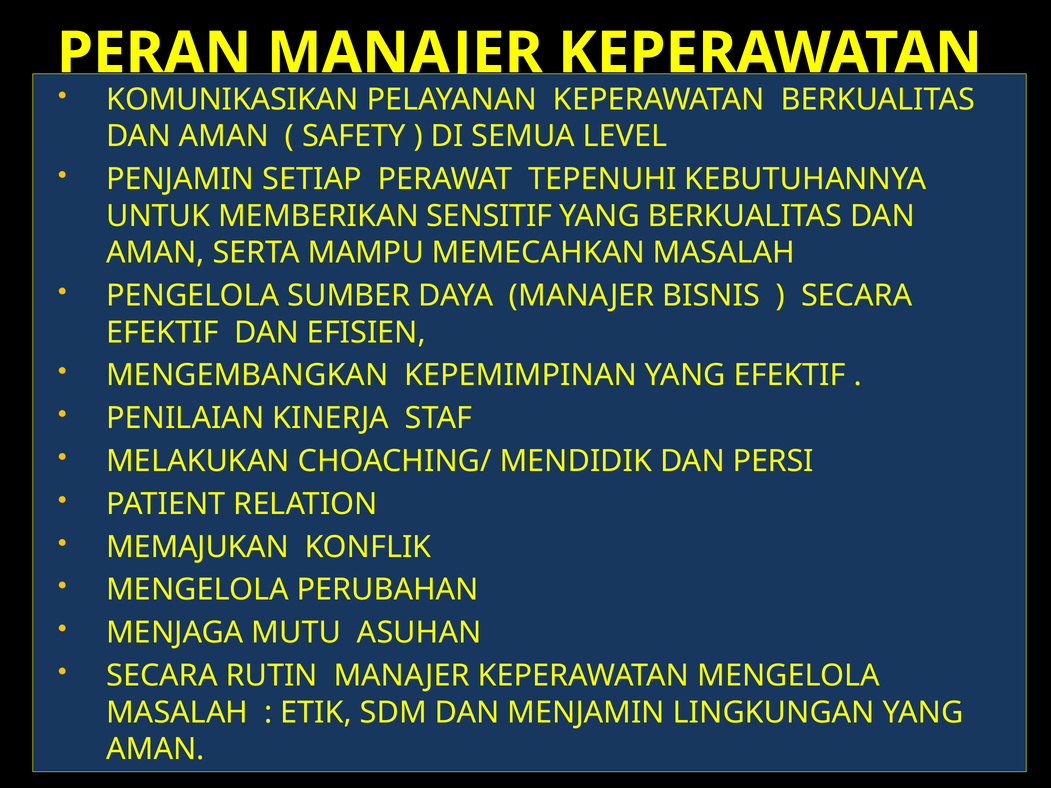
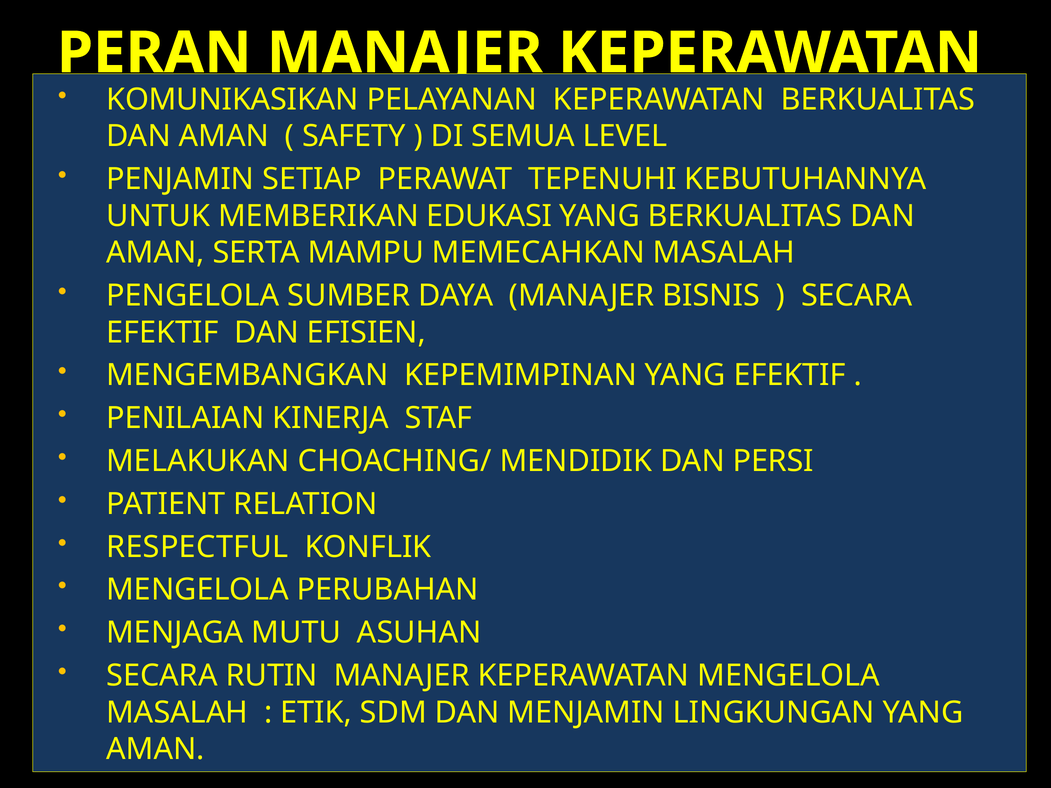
SENSITIF: SENSITIF -> EDUKASI
MEMAJUKAN: MEMAJUKAN -> RESPECTFUL
